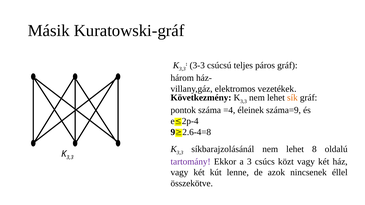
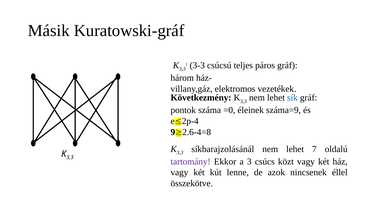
sík colour: orange -> blue
=4: =4 -> =0
8: 8 -> 7
